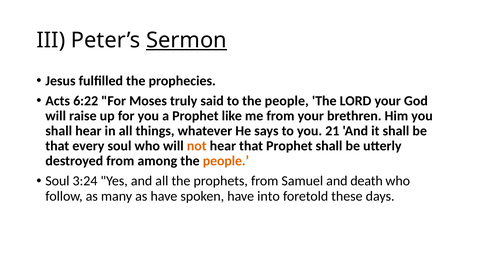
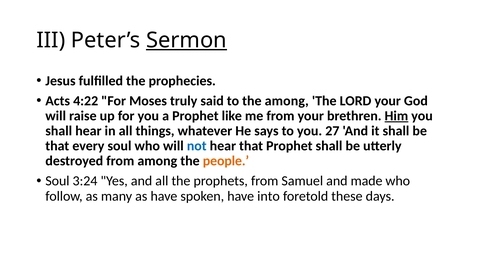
6:22: 6:22 -> 4:22
to the people: people -> among
Him underline: none -> present
21: 21 -> 27
not colour: orange -> blue
death: death -> made
